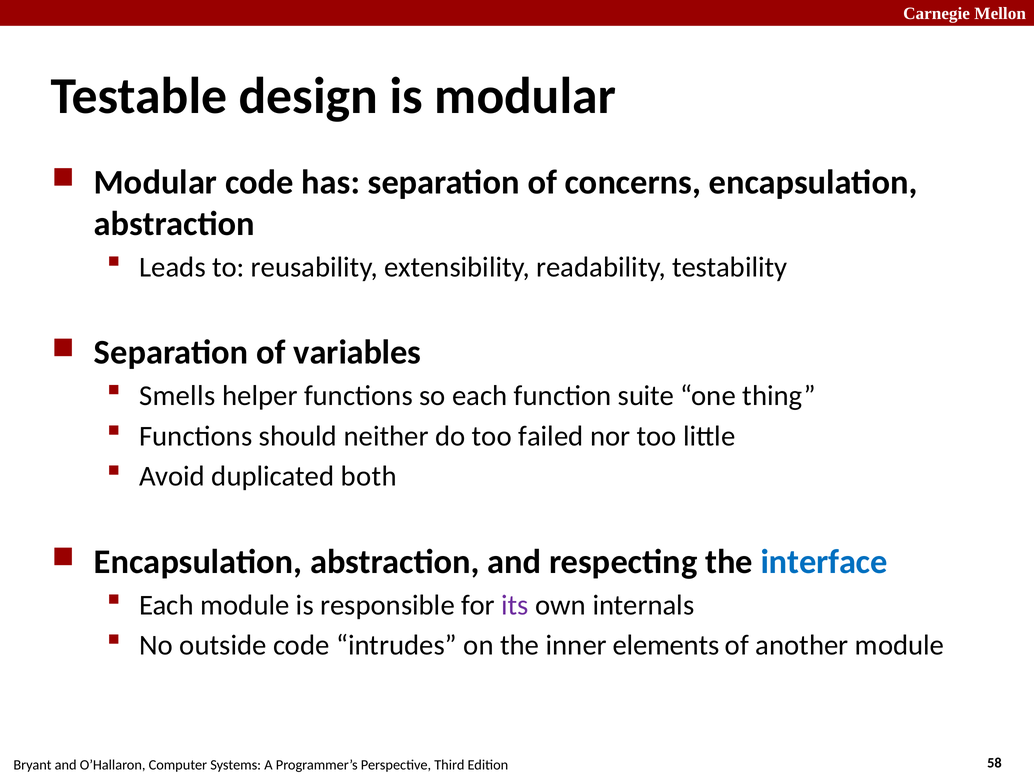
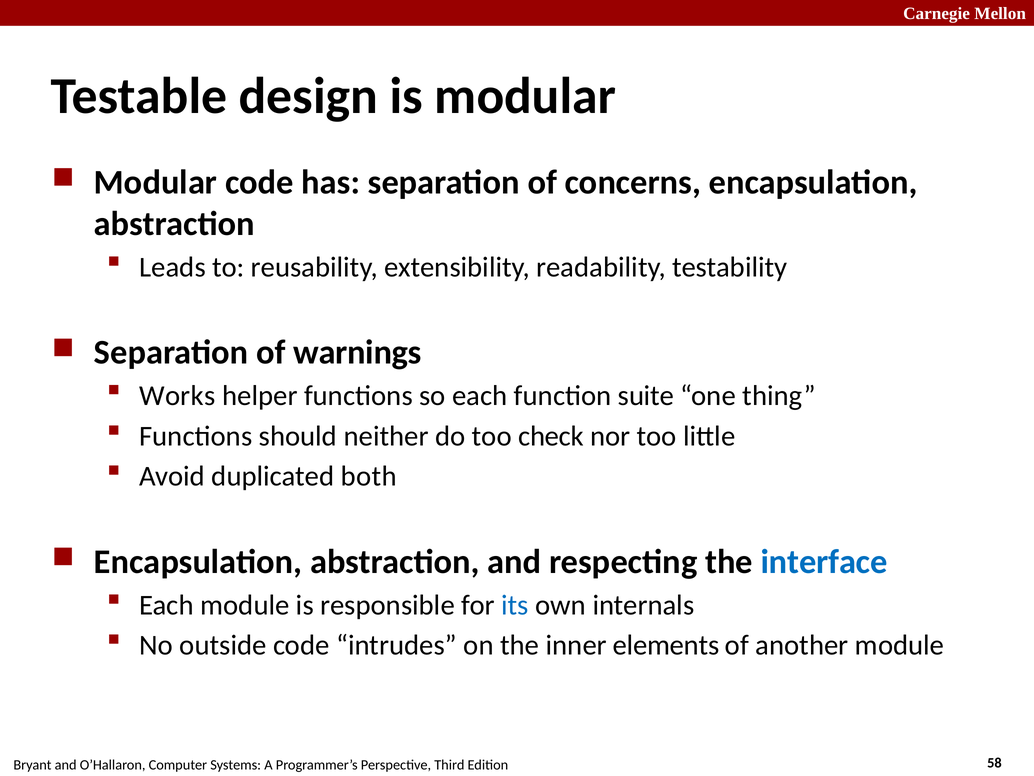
variables: variables -> warnings
Smells: Smells -> Works
failed: failed -> check
its colour: purple -> blue
